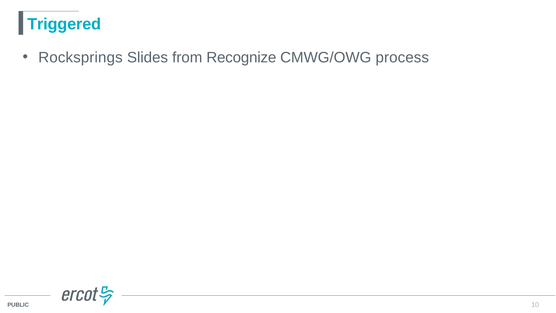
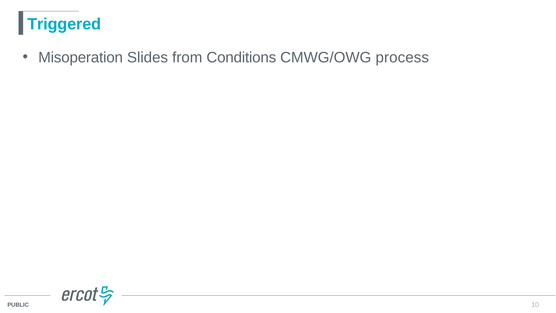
Rocksprings: Rocksprings -> Misoperation
Recognize: Recognize -> Conditions
